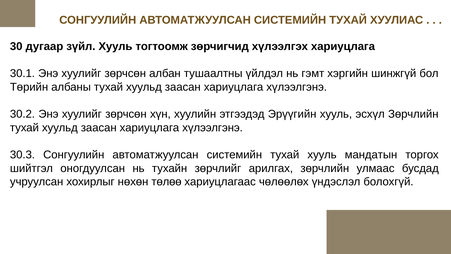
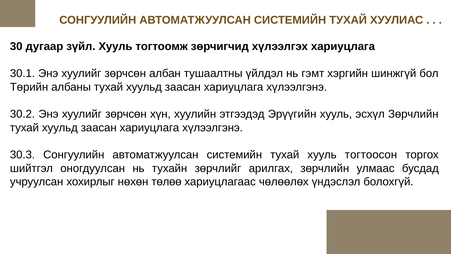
мандатын: мандатын -> тогтоосон
